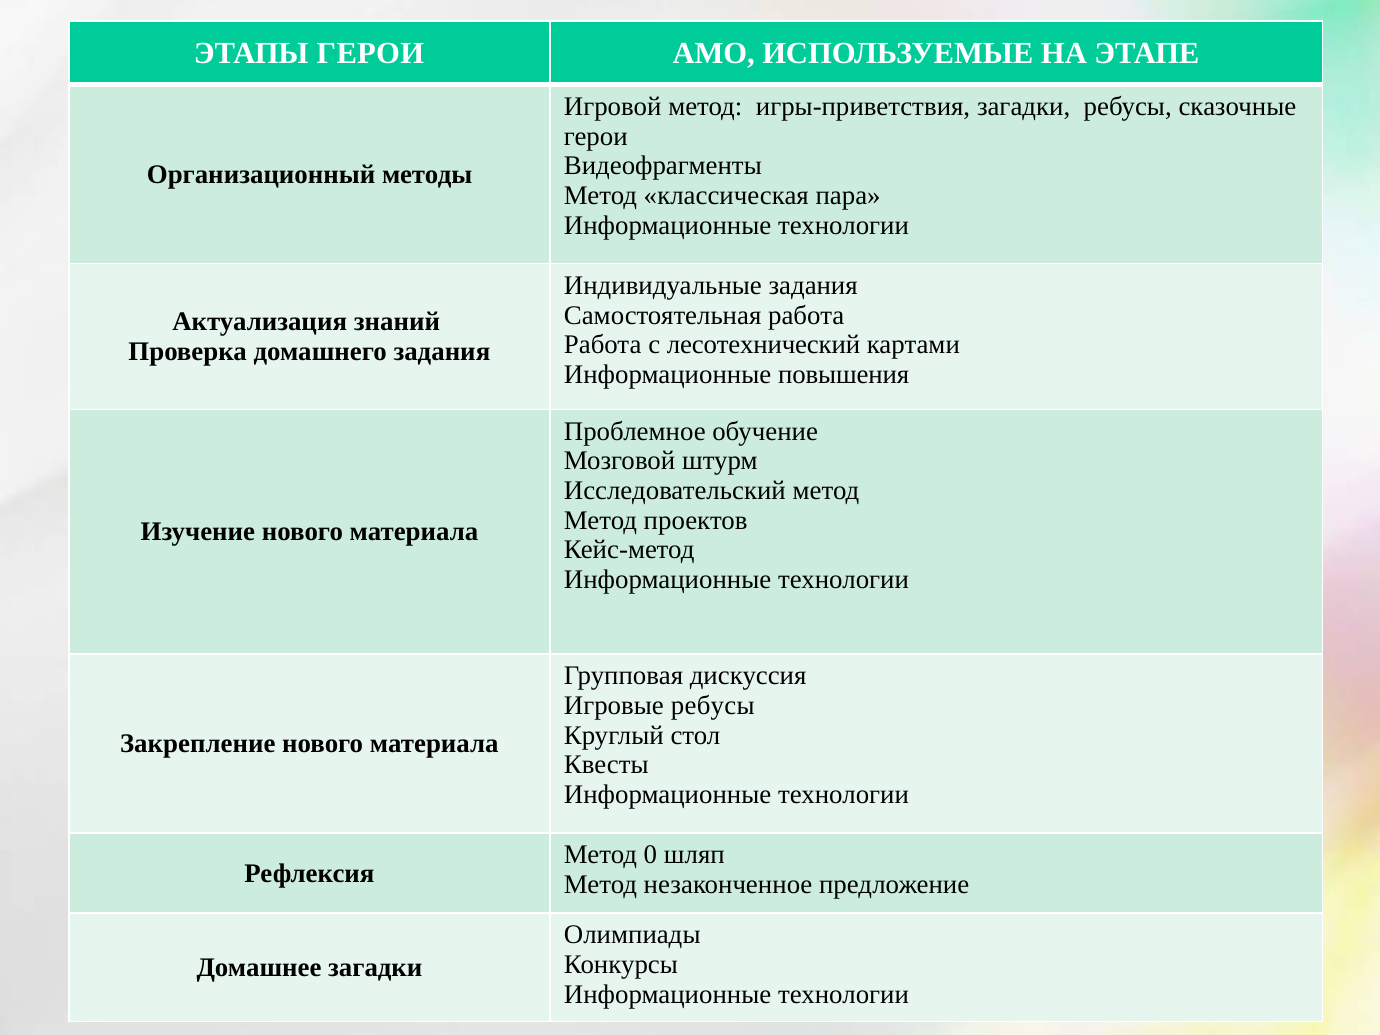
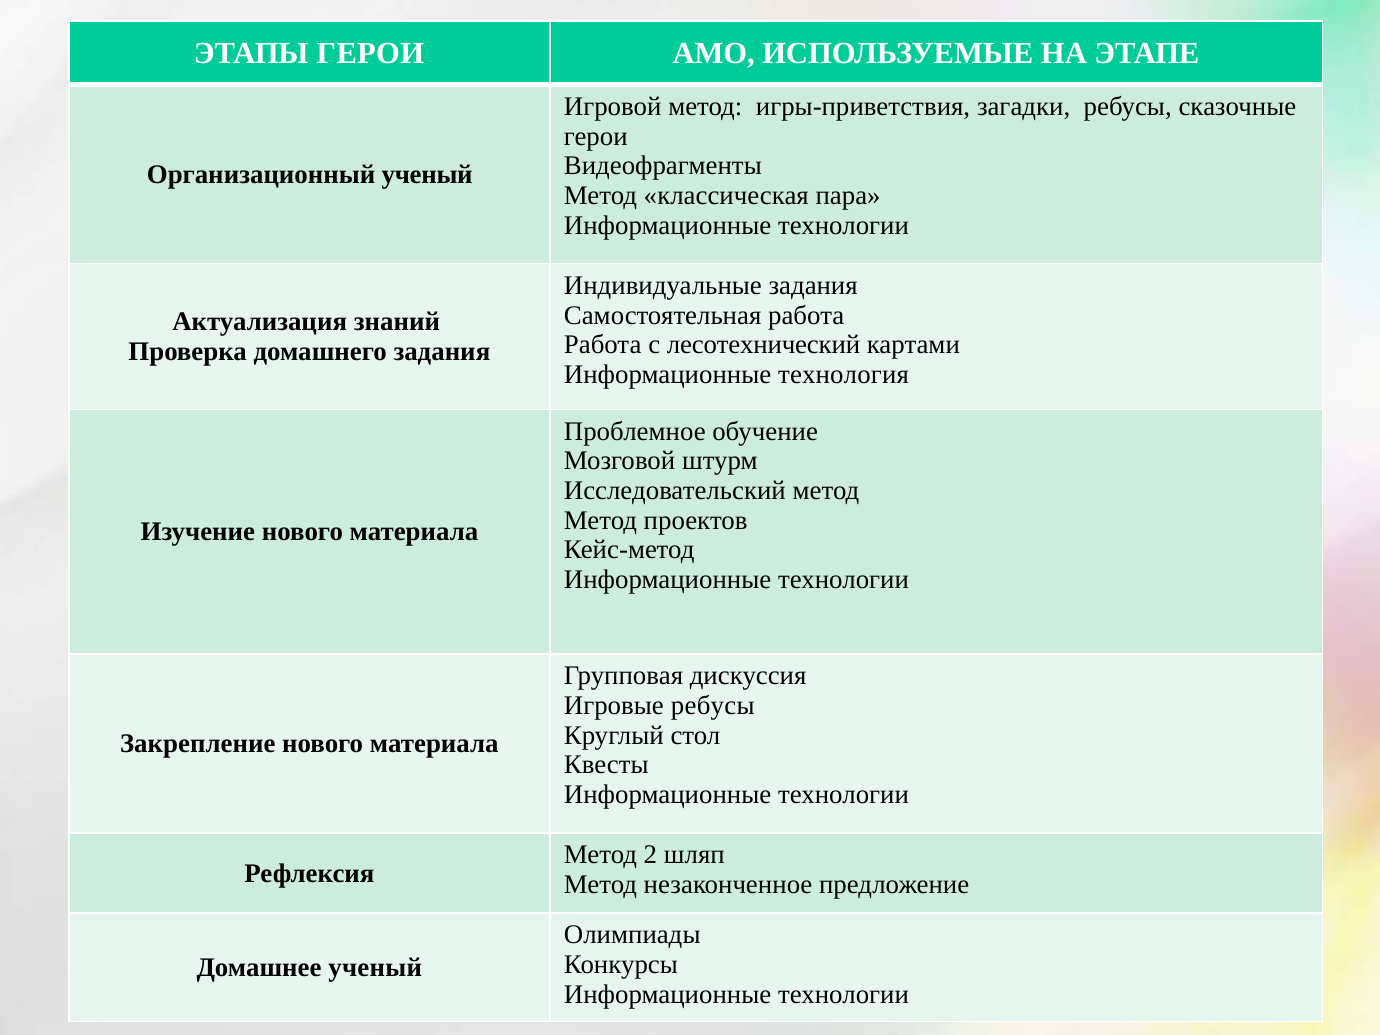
Организационный методы: методы -> ученый
повышения: повышения -> технология
0: 0 -> 2
Домашнее загадки: загадки -> ученый
